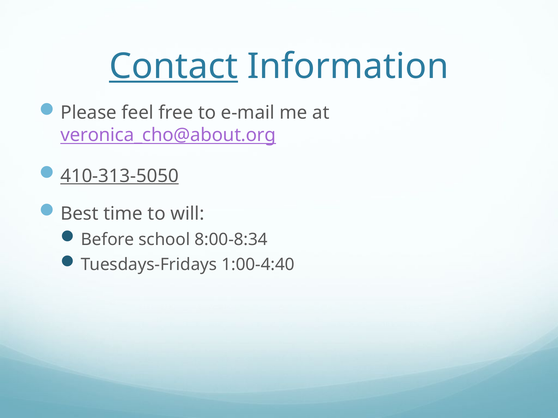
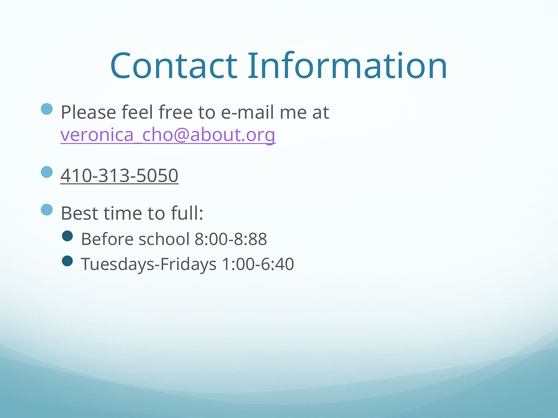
Contact underline: present -> none
will: will -> full
8:00-8:34: 8:00-8:34 -> 8:00-8:88
1:00-4:40: 1:00-4:40 -> 1:00-6:40
